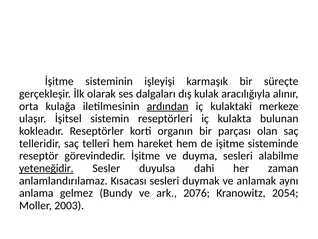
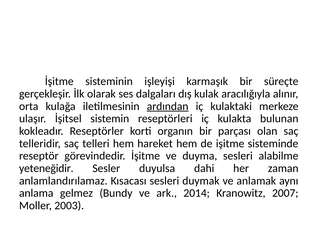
yeteneğidir underline: present -> none
2076: 2076 -> 2014
2054: 2054 -> 2007
